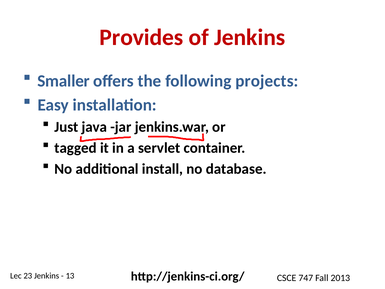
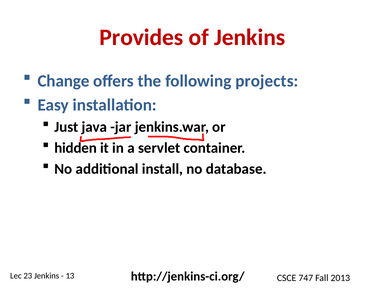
Smaller: Smaller -> Change
tagged: tagged -> hidden
